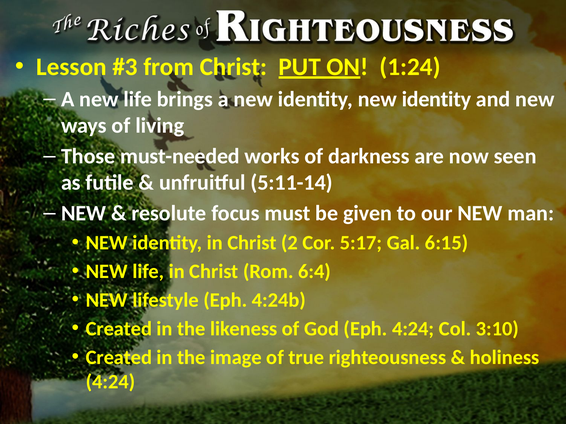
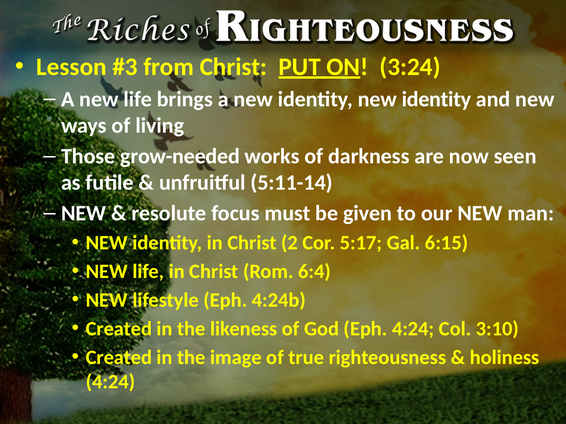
1:24: 1:24 -> 3:24
must-needed: must-needed -> grow-needed
